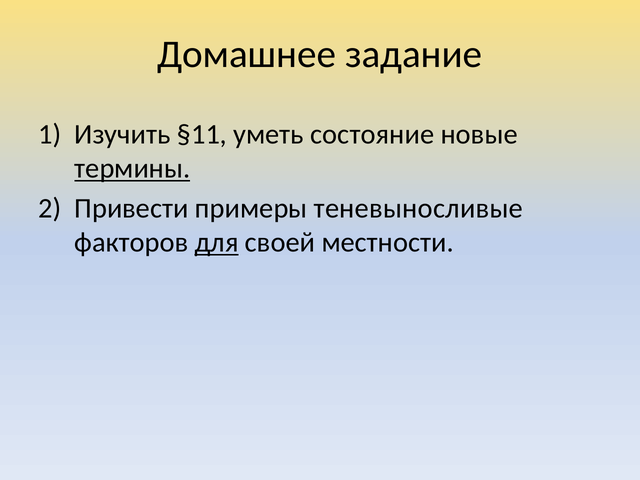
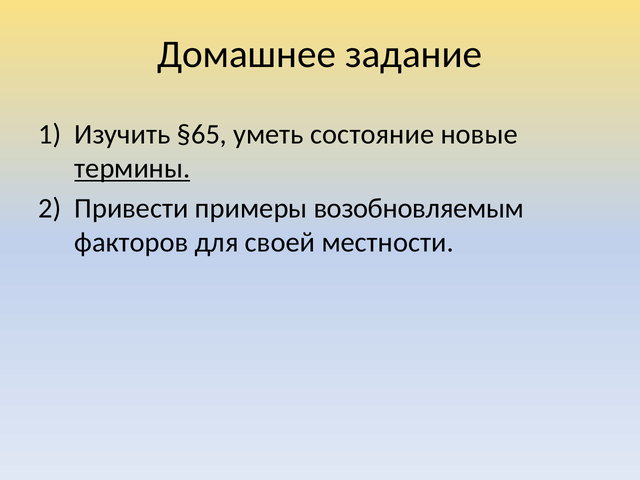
§11: §11 -> §65
теневыносливые: теневыносливые -> возобновляемым
для underline: present -> none
